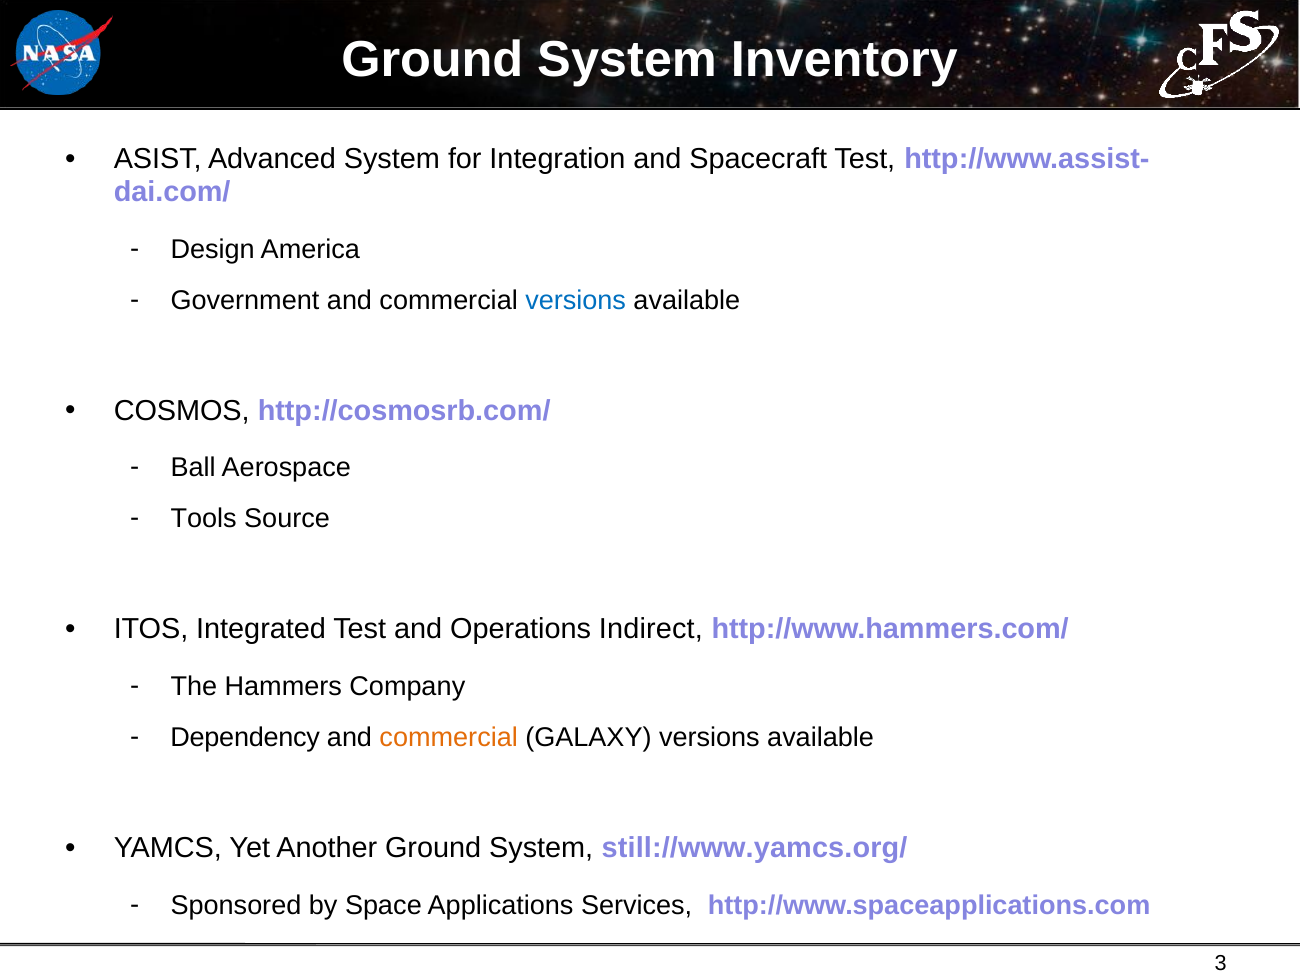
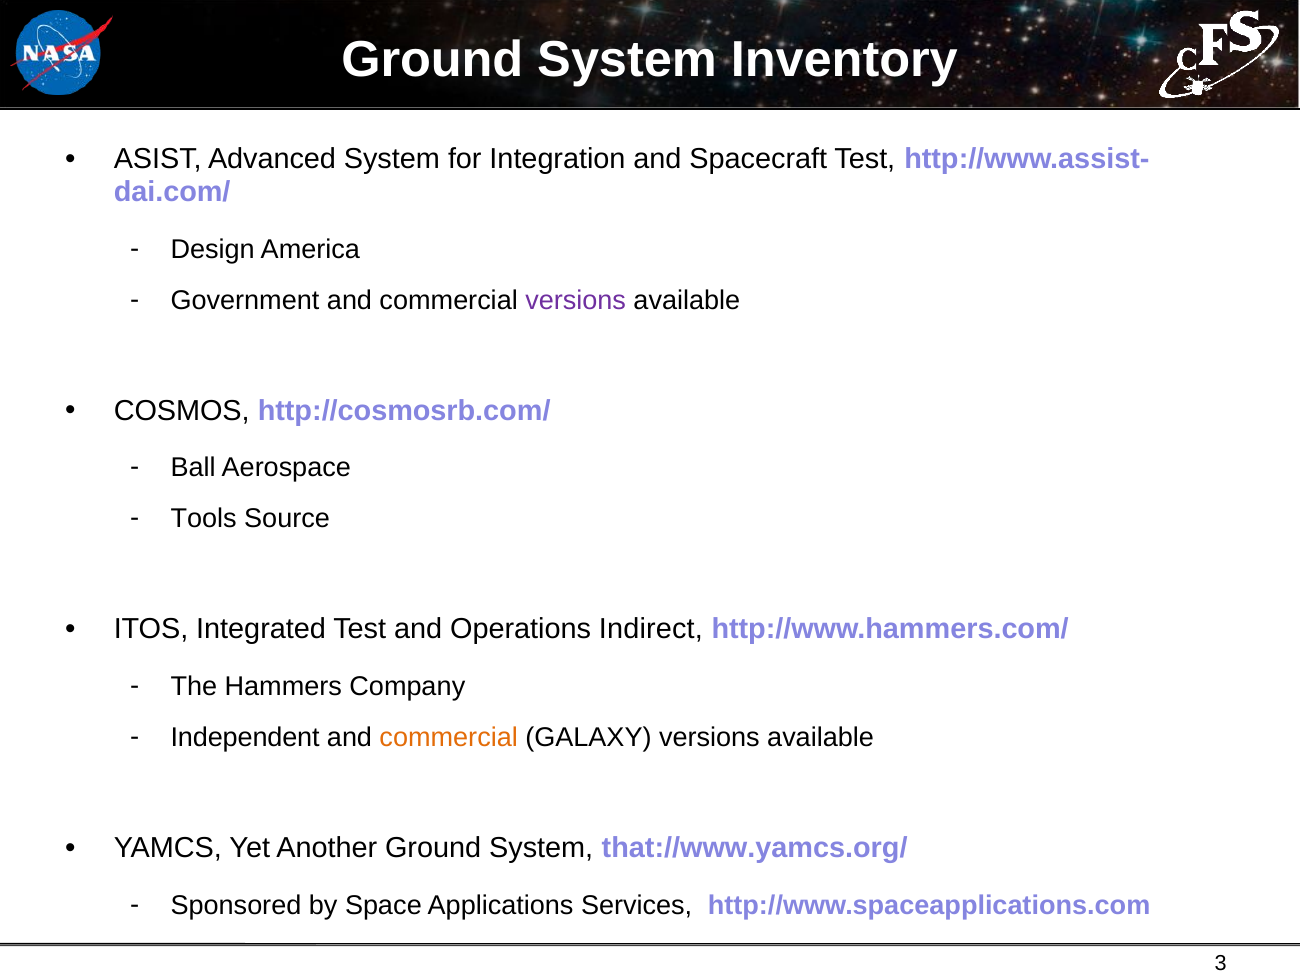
versions at (576, 300) colour: blue -> purple
Dependency: Dependency -> Independent
still://www.yamcs.org/: still://www.yamcs.org/ -> that://www.yamcs.org/
